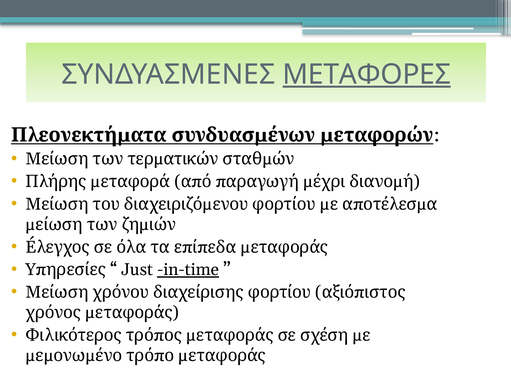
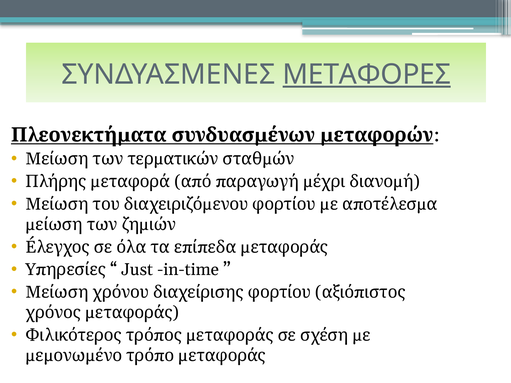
in-time underline: present -> none
